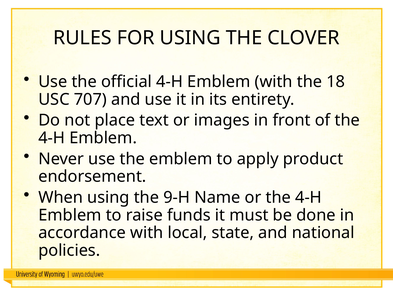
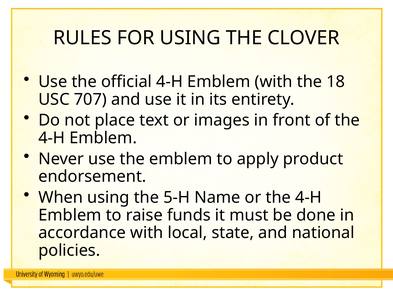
9-H: 9-H -> 5-H
